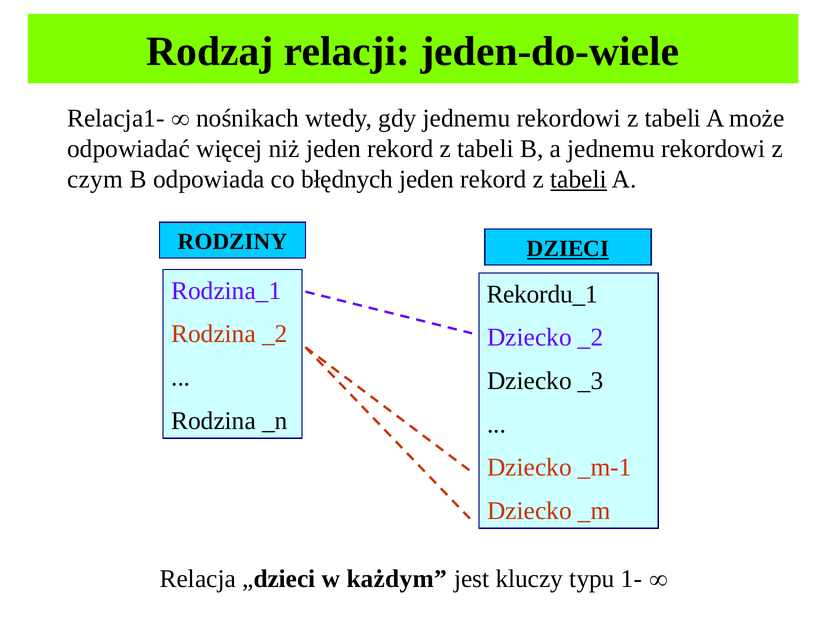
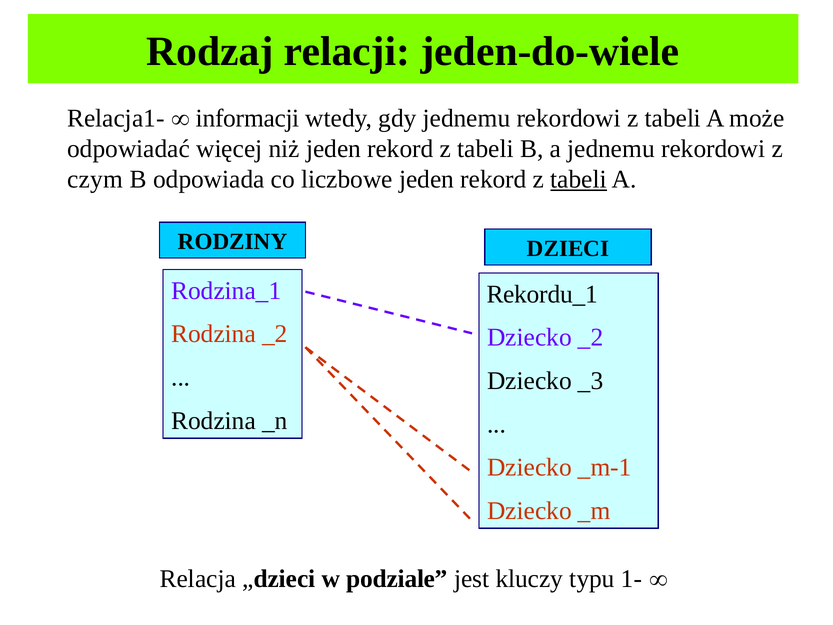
nośnikach: nośnikach -> informacji
błędnych: błędnych -> liczbowe
DZIECI underline: present -> none
każdym: każdym -> podziale
